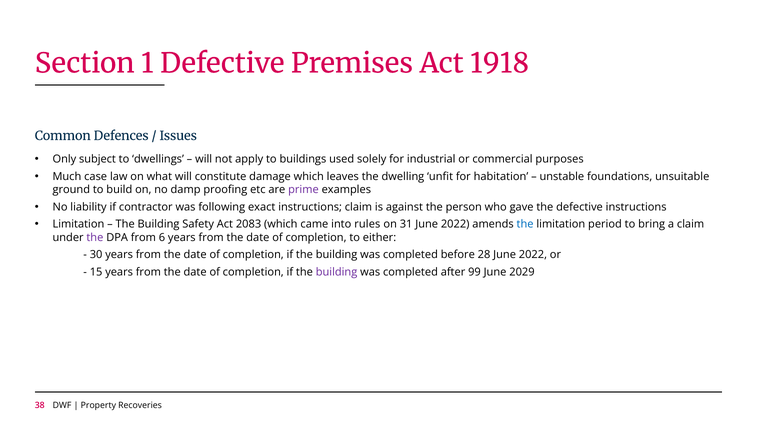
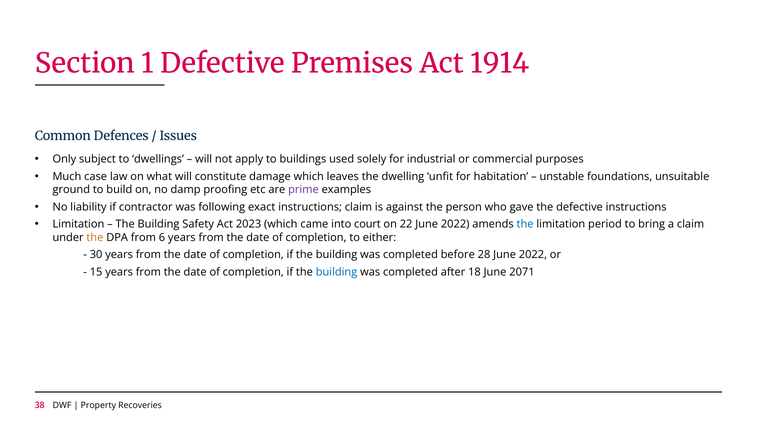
1918: 1918 -> 1914
2083: 2083 -> 2023
rules: rules -> court
31: 31 -> 22
the at (95, 237) colour: purple -> orange
building at (337, 272) colour: purple -> blue
99: 99 -> 18
2029: 2029 -> 2071
